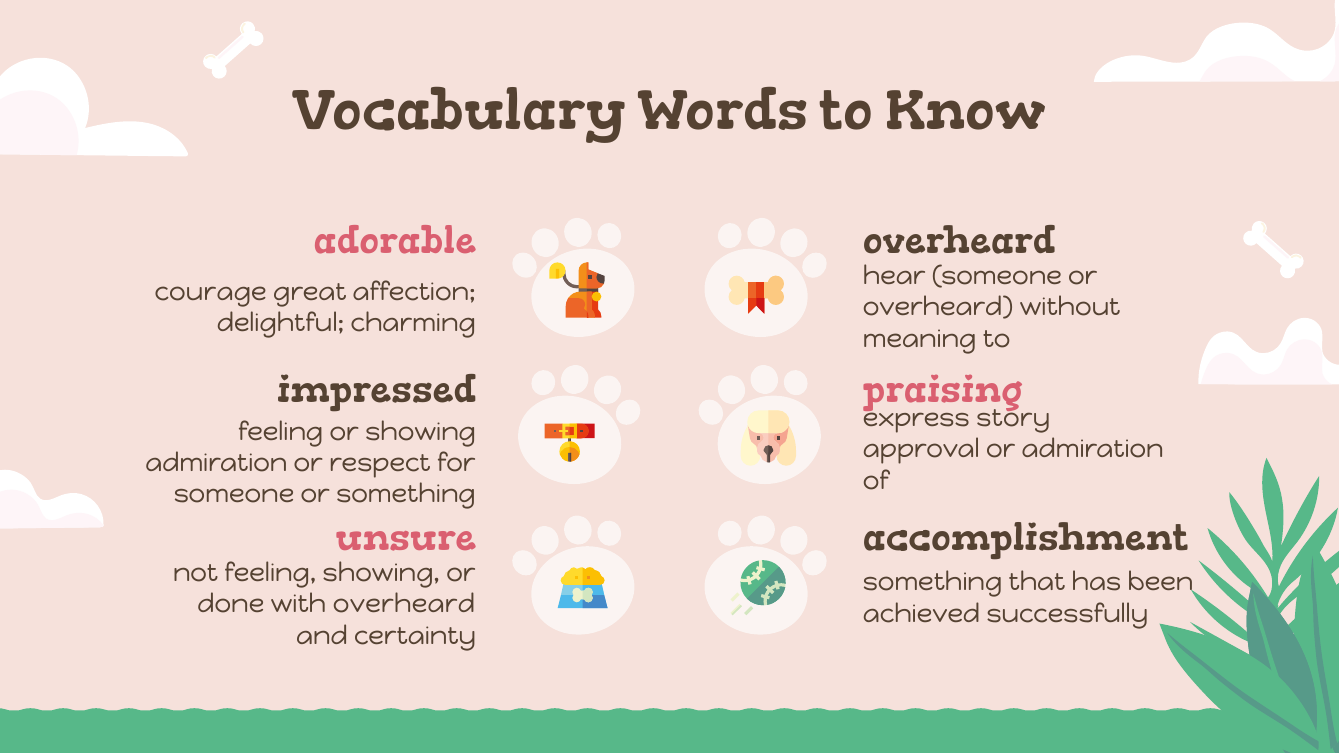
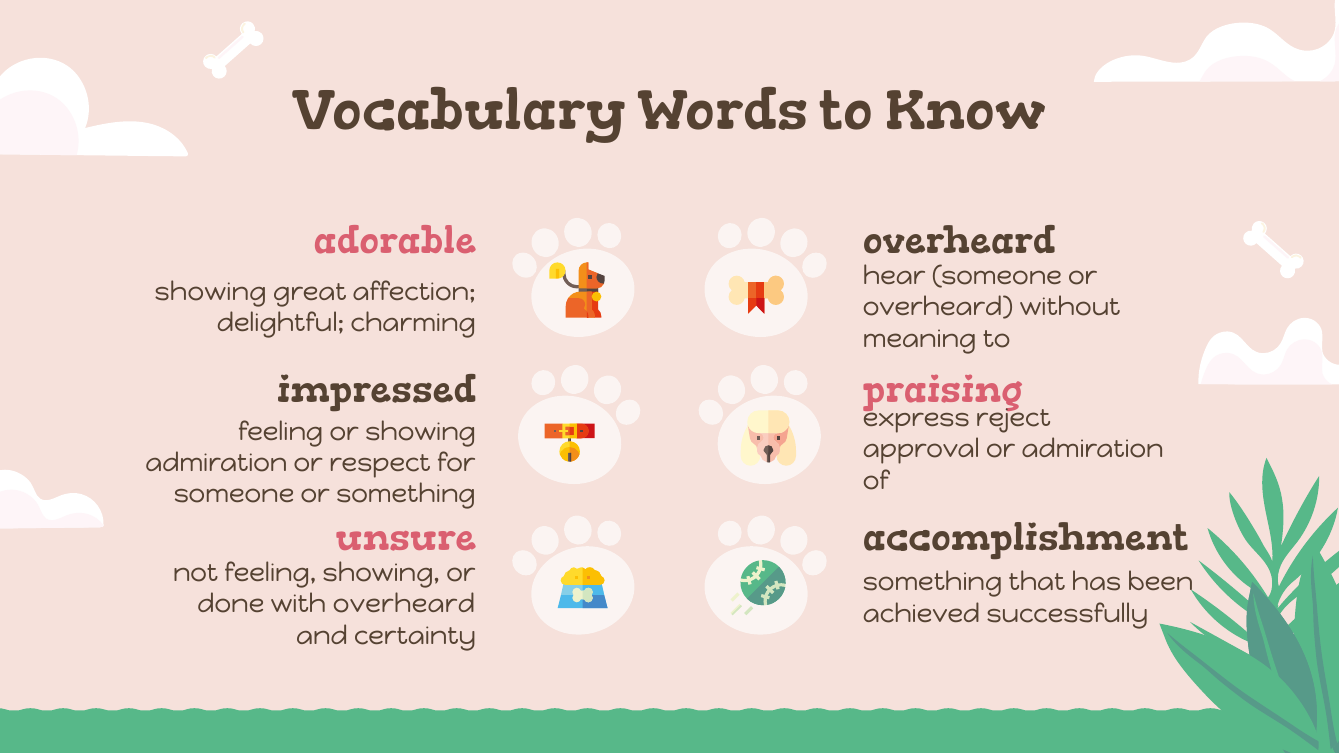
courage at (211, 292): courage -> showing
story: story -> reject
